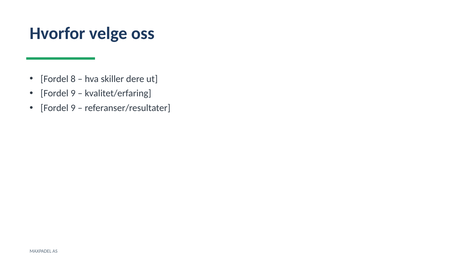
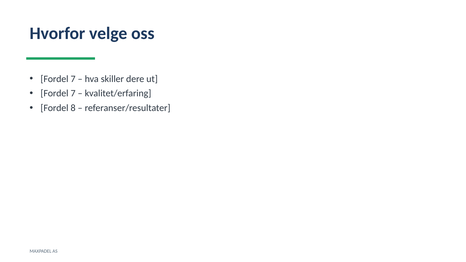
8 at (73, 79): 8 -> 7
9 at (73, 93): 9 -> 7
9 at (73, 108): 9 -> 8
